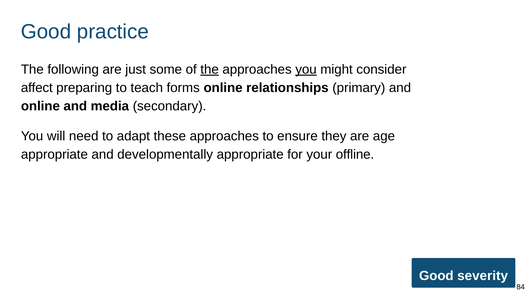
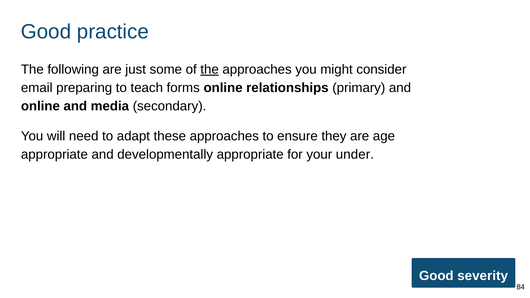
you at (306, 70) underline: present -> none
affect: affect -> email
offline: offline -> under
